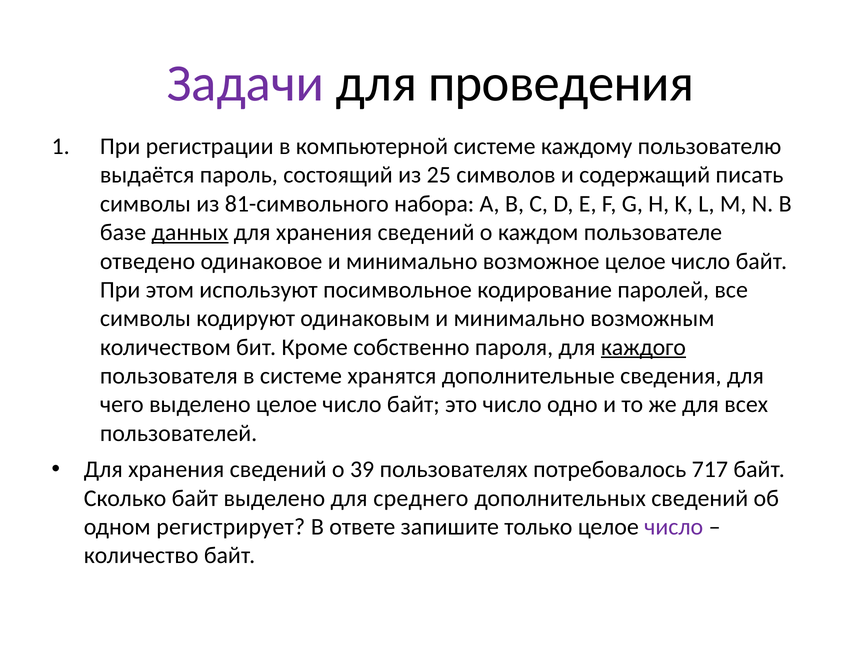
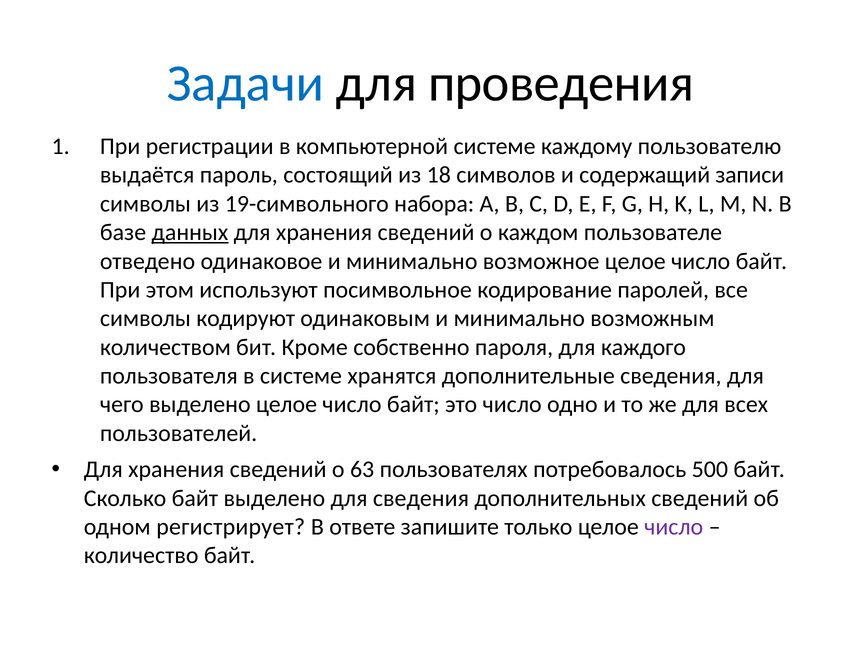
Задачи colour: purple -> blue
25: 25 -> 18
писать: писать -> записи
81-символьного: 81-символьного -> 19-символьного
каждого underline: present -> none
39: 39 -> 63
717: 717 -> 500
для среднего: среднего -> сведения
